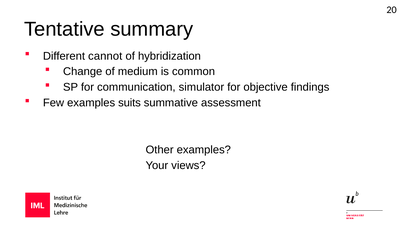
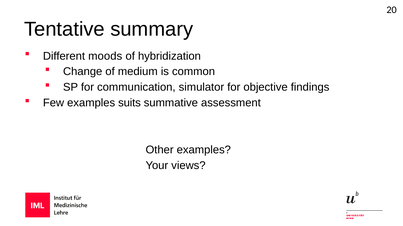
cannot: cannot -> moods
